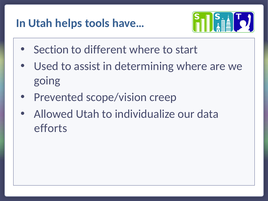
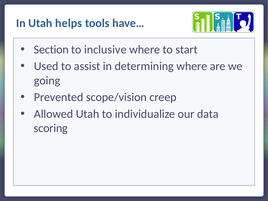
different: different -> inclusive
efforts: efforts -> scoring
